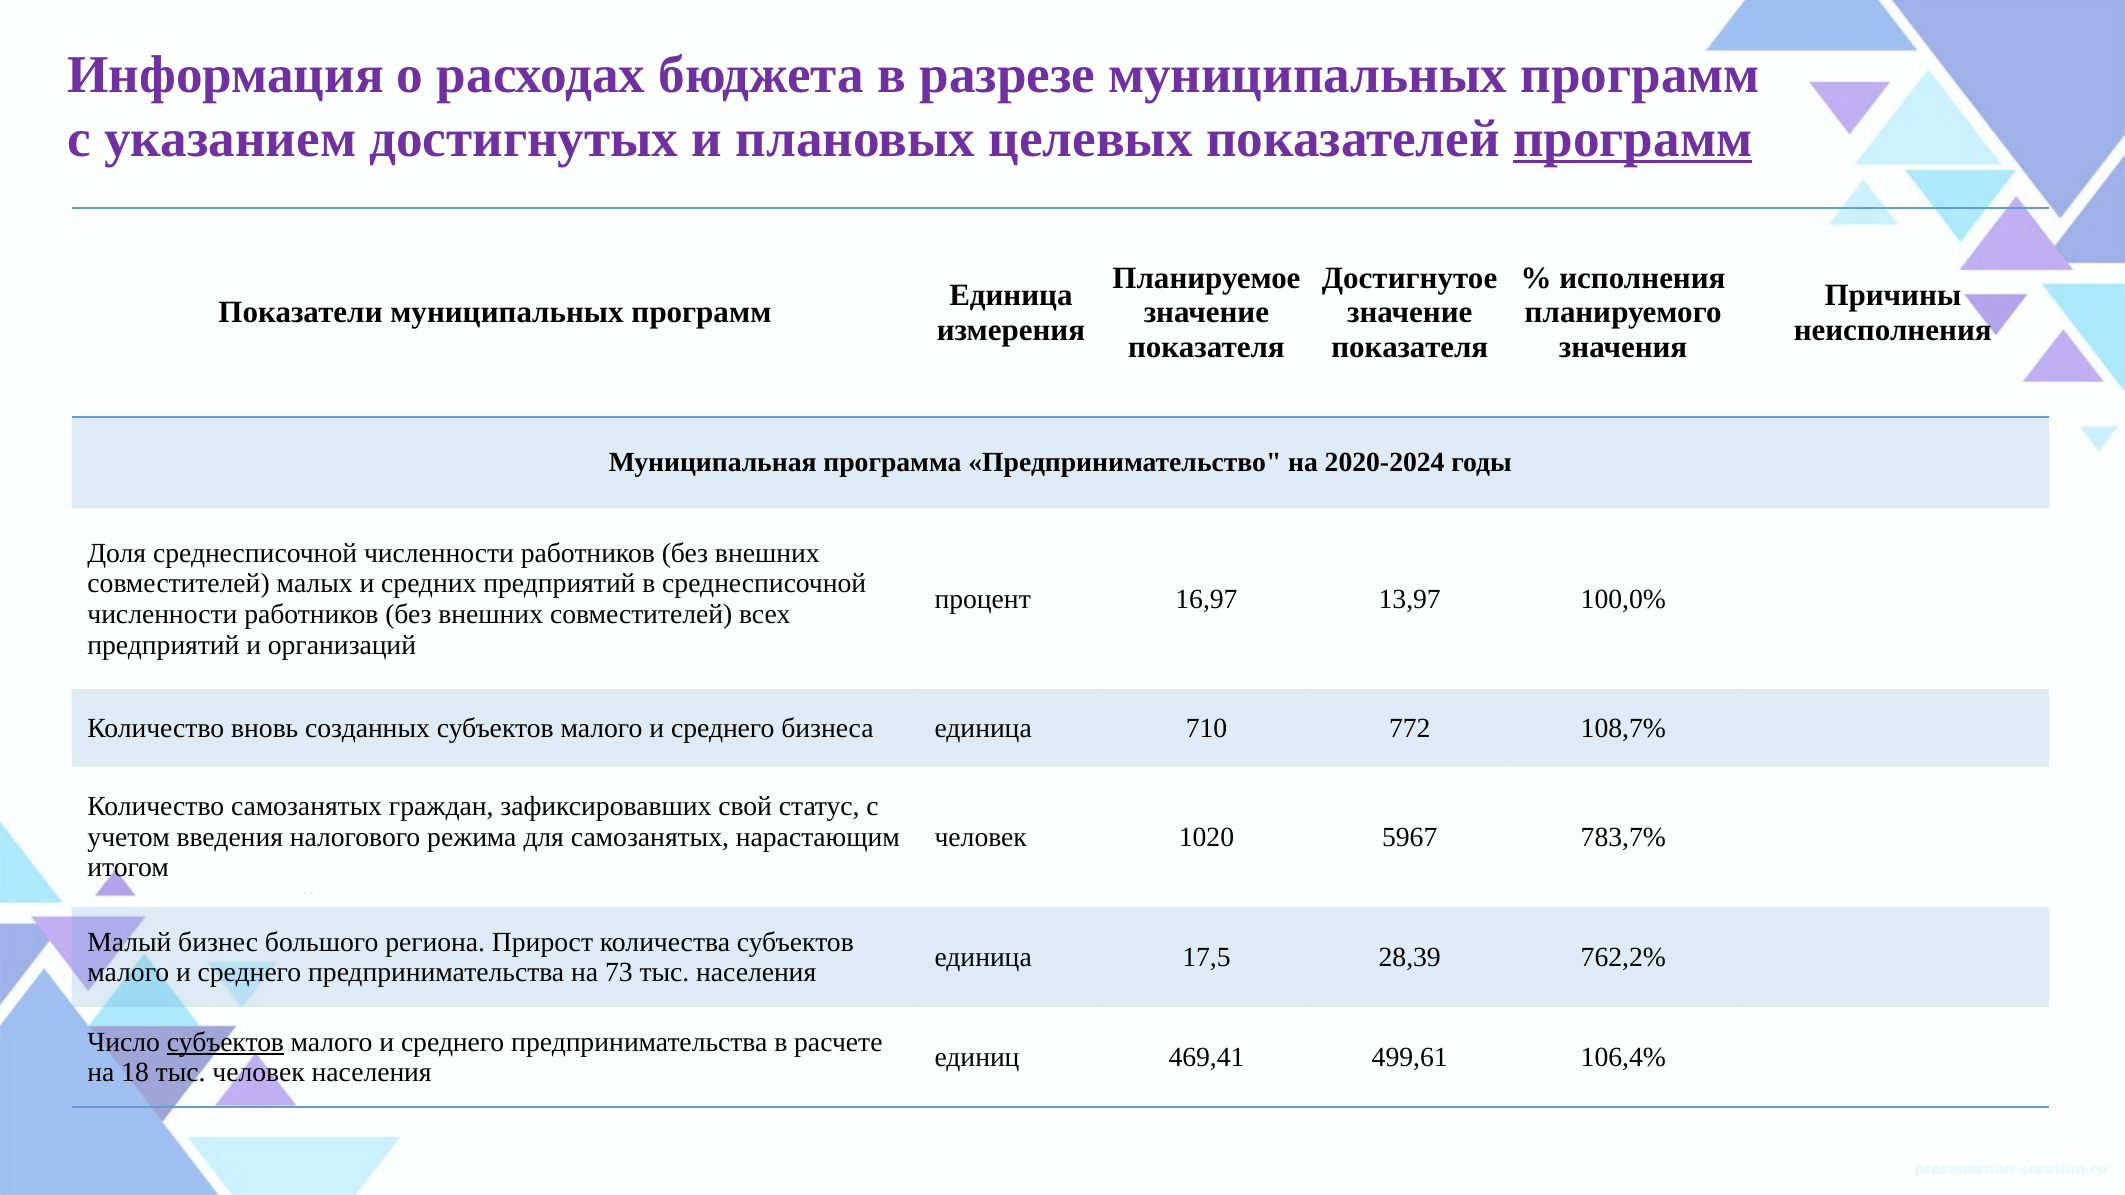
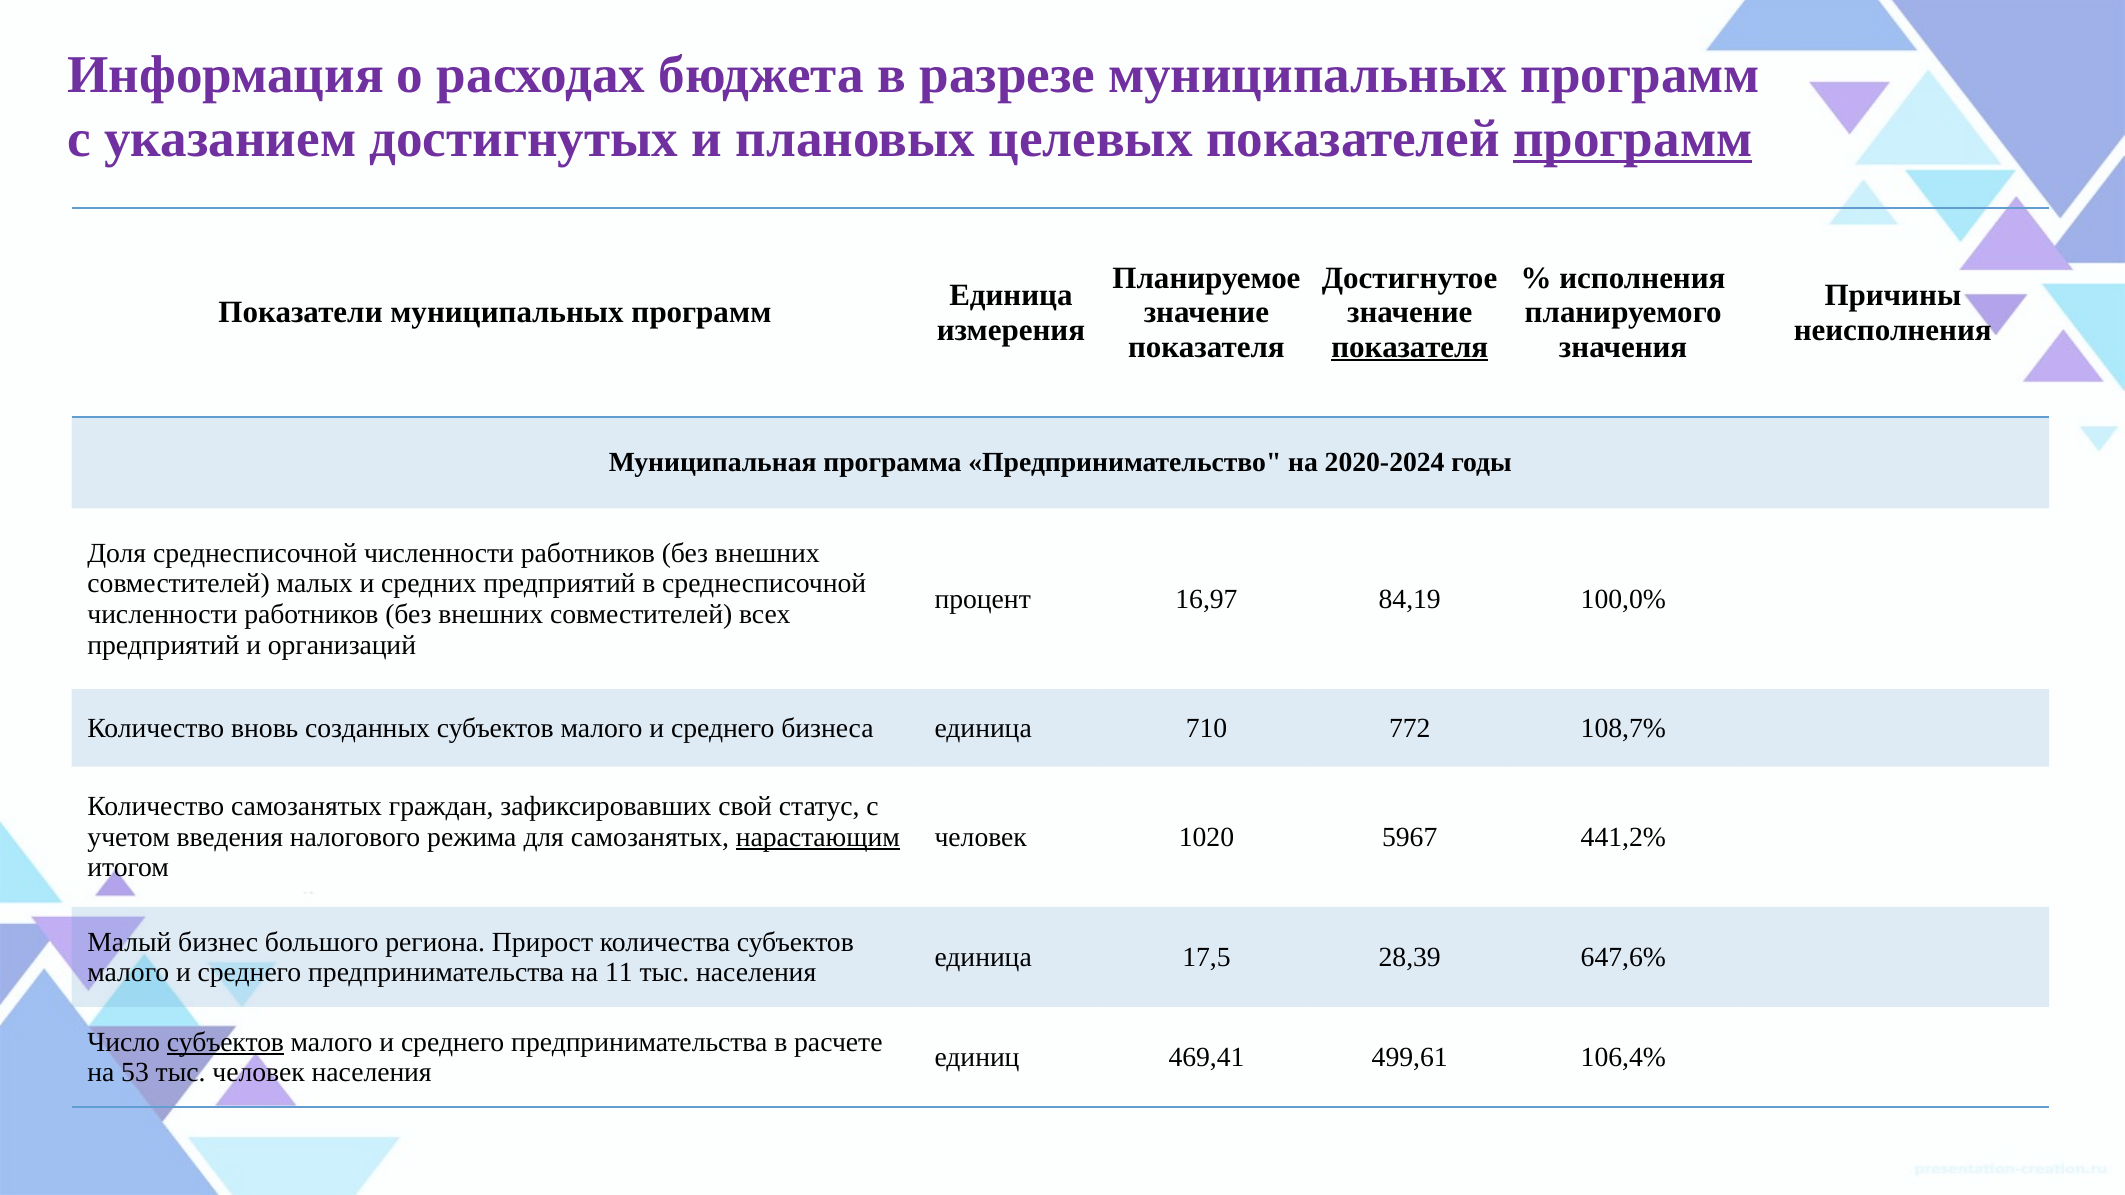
показателя at (1410, 347) underline: none -> present
13,97: 13,97 -> 84,19
нарастающим underline: none -> present
783,7%: 783,7% -> 441,2%
762,2%: 762,2% -> 647,6%
73: 73 -> 11
18: 18 -> 53
